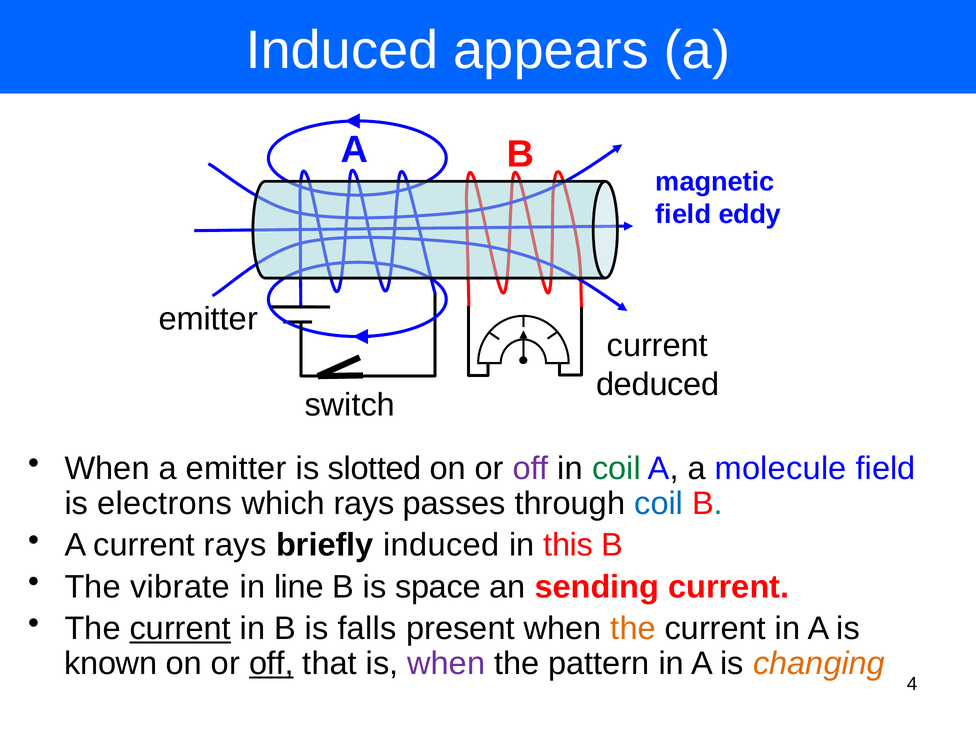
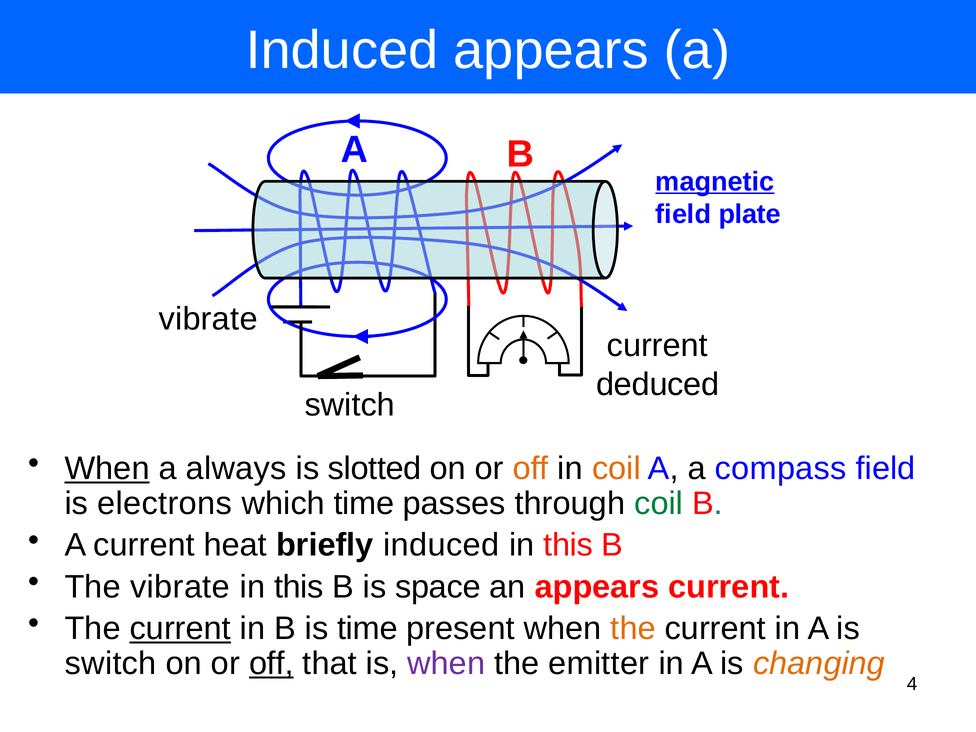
magnetic underline: none -> present
eddy: eddy -> plate
emitter at (208, 319): emitter -> vibrate
When at (107, 468) underline: none -> present
a emitter: emitter -> always
off at (531, 468) colour: purple -> orange
coil at (616, 468) colour: green -> orange
molecule: molecule -> compass
which rays: rays -> time
coil at (659, 504) colour: blue -> green
current rays: rays -> heat
line at (299, 587): line -> this
an sending: sending -> appears
is falls: falls -> time
known at (111, 664): known -> switch
pattern: pattern -> emitter
